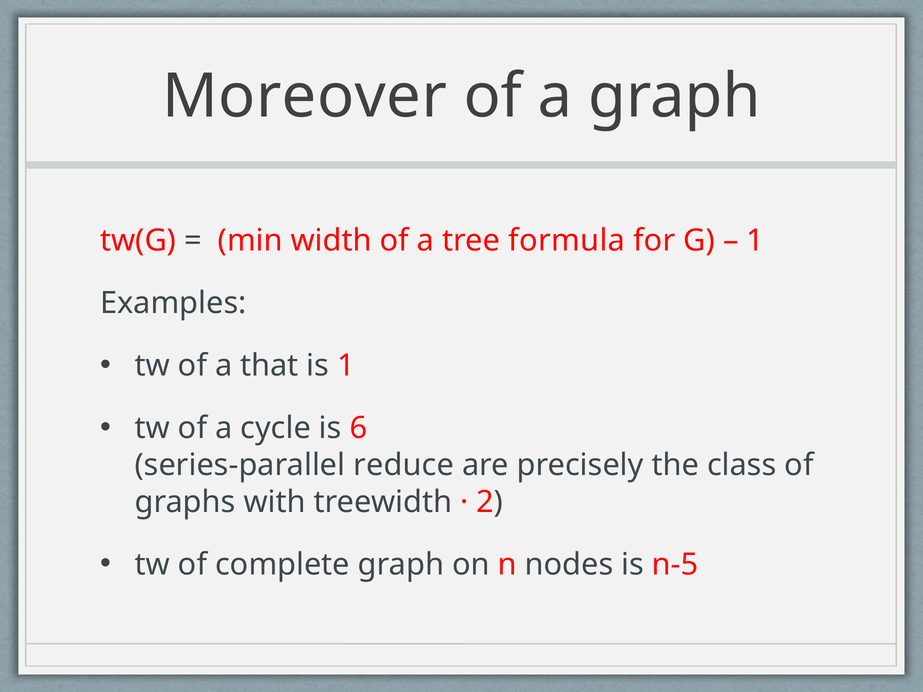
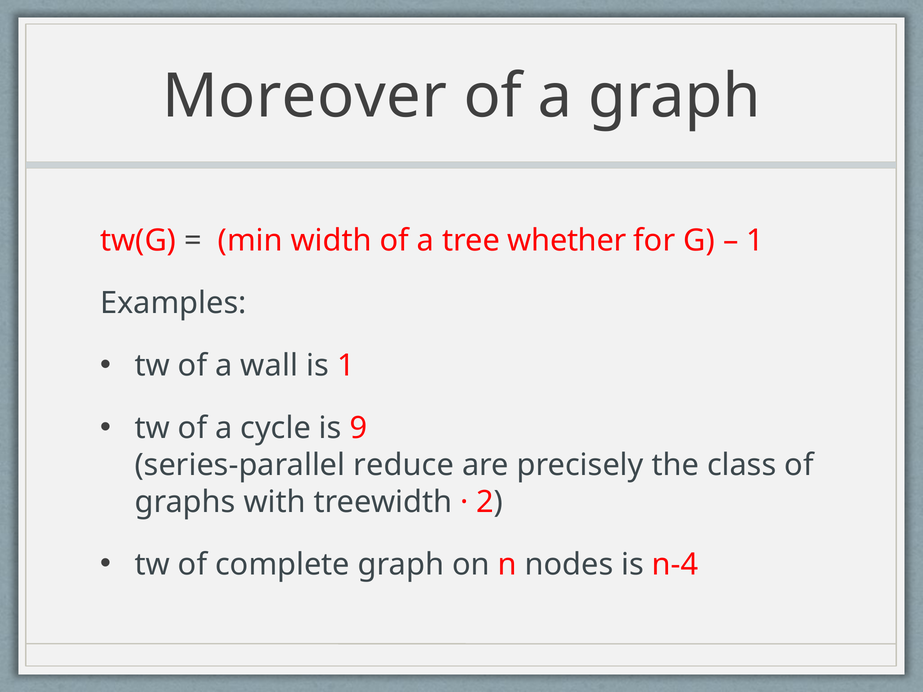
formula: formula -> whether
that: that -> wall
6: 6 -> 9
n-5: n-5 -> n-4
